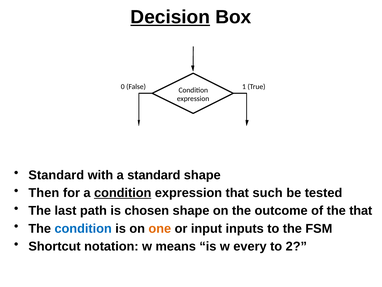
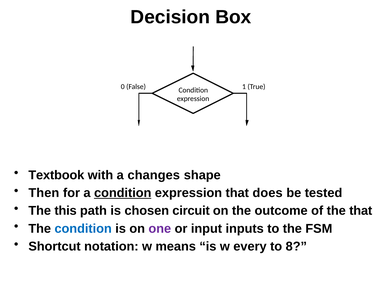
Decision underline: present -> none
Standard at (56, 175): Standard -> Textbook
a standard: standard -> changes
such: such -> does
last: last -> this
chosen shape: shape -> circuit
one colour: orange -> purple
2: 2 -> 8
